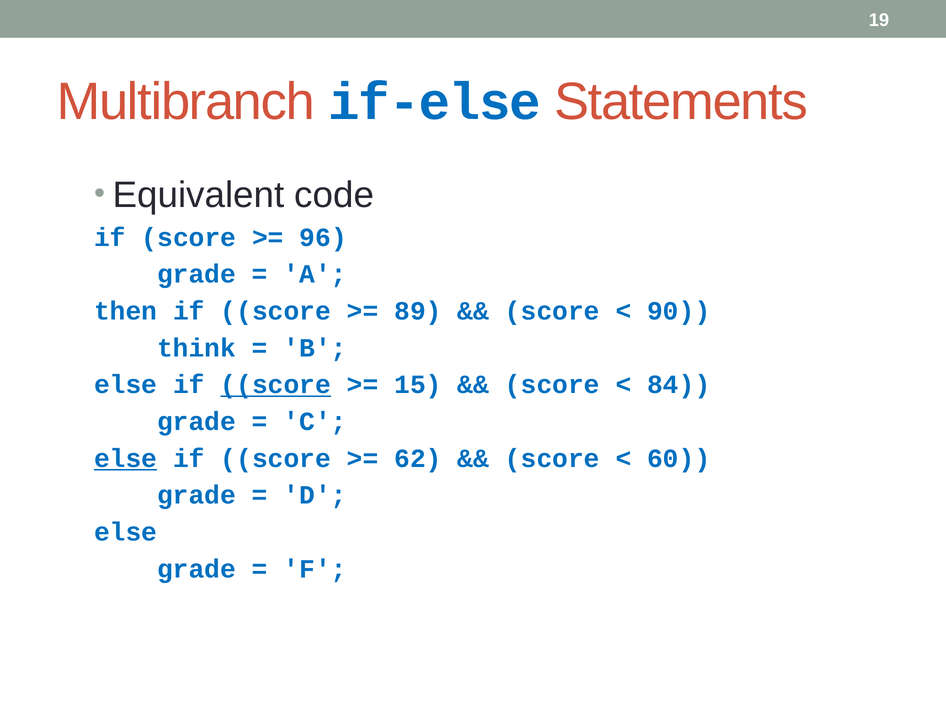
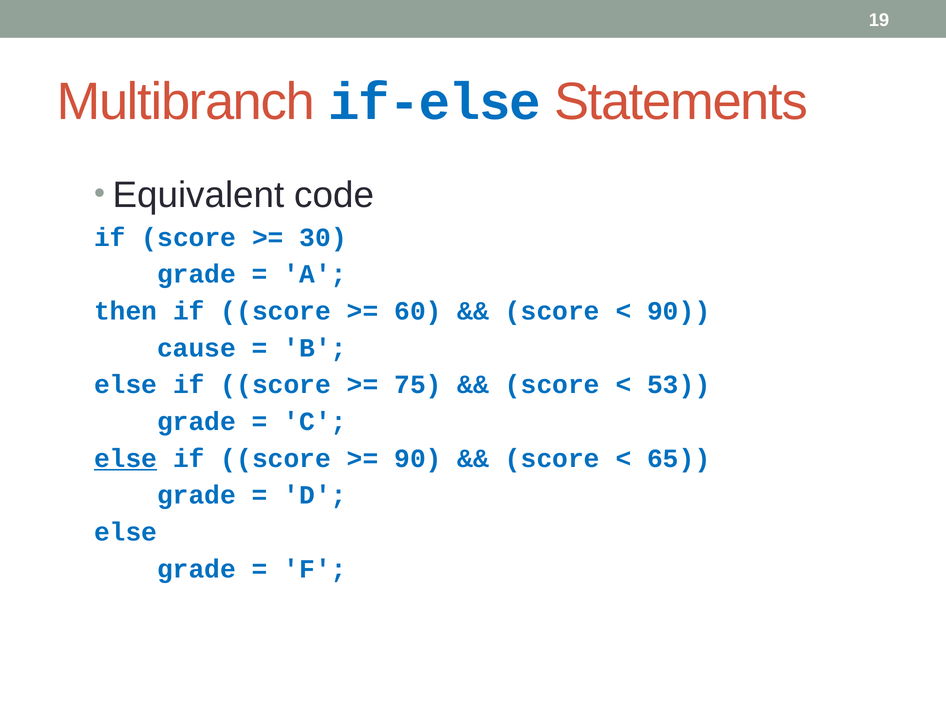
96: 96 -> 30
89: 89 -> 60
think: think -> cause
score at (276, 385) underline: present -> none
15: 15 -> 75
84: 84 -> 53
62 at (418, 458): 62 -> 90
60: 60 -> 65
